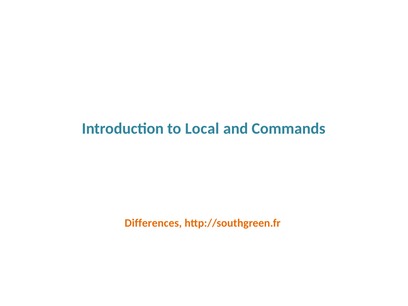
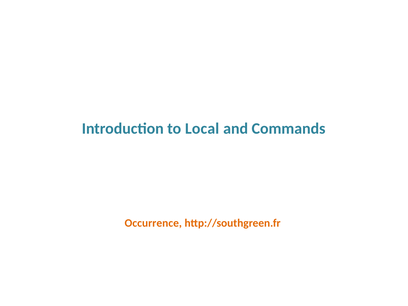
Differences: Differences -> Occurrence
